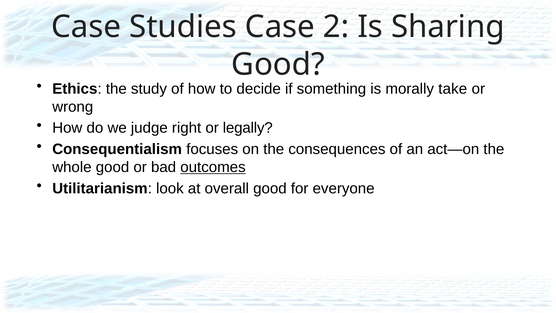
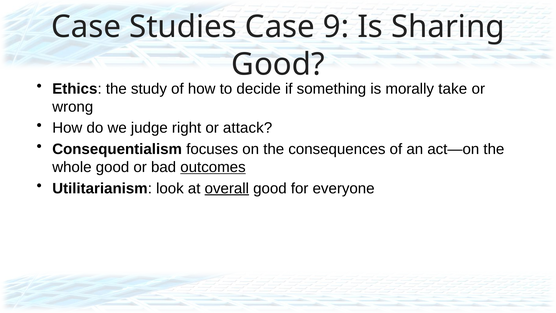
2: 2 -> 9
legally: legally -> attack
overall underline: none -> present
